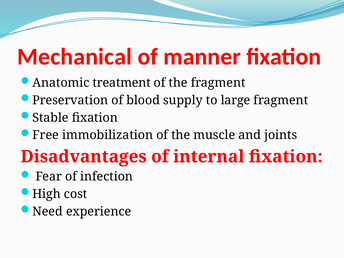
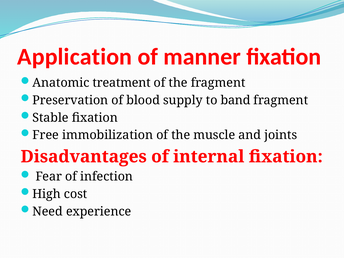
Mechanical: Mechanical -> Application
large: large -> band
